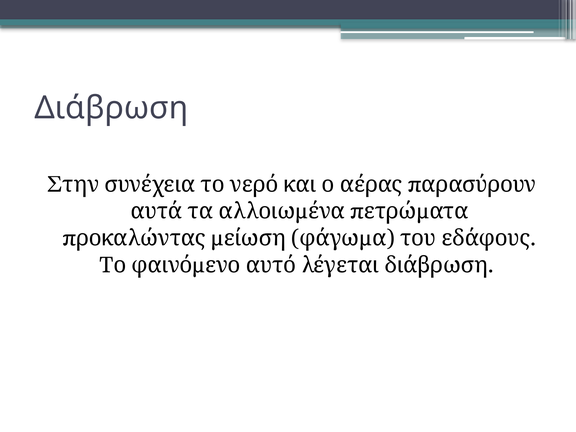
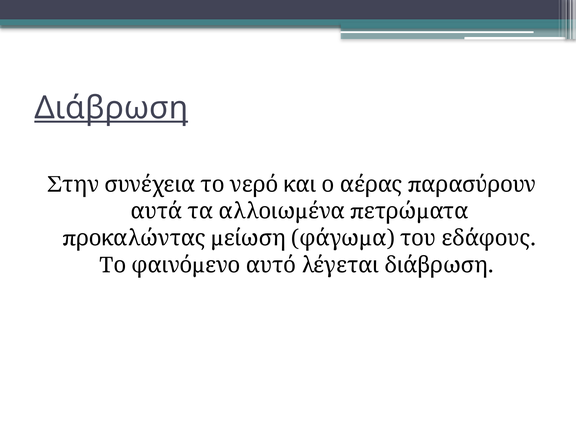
Διάβρωση underline: none -> present
